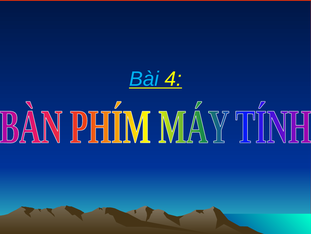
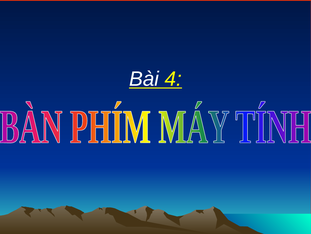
Bài colour: light blue -> white
